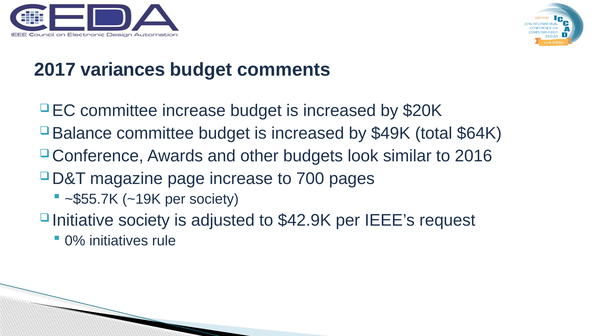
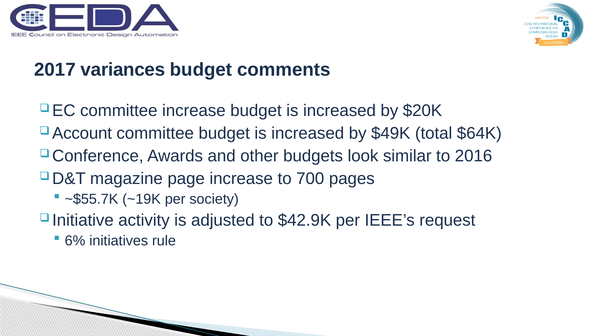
Balance: Balance -> Account
Initiative society: society -> activity
0%: 0% -> 6%
